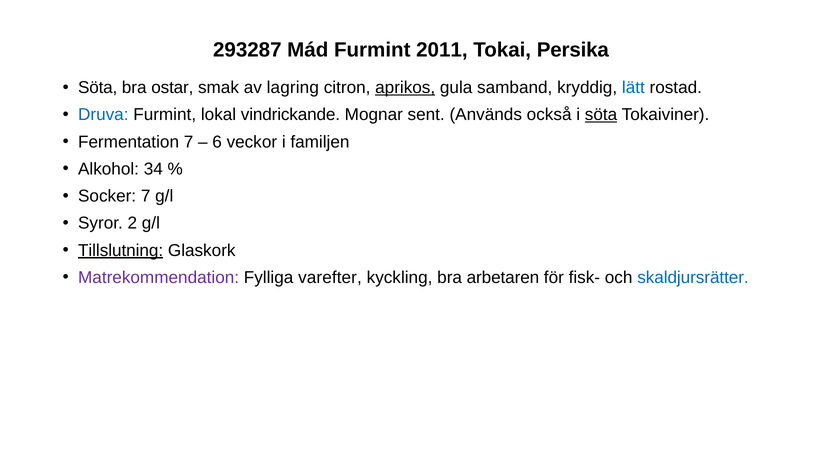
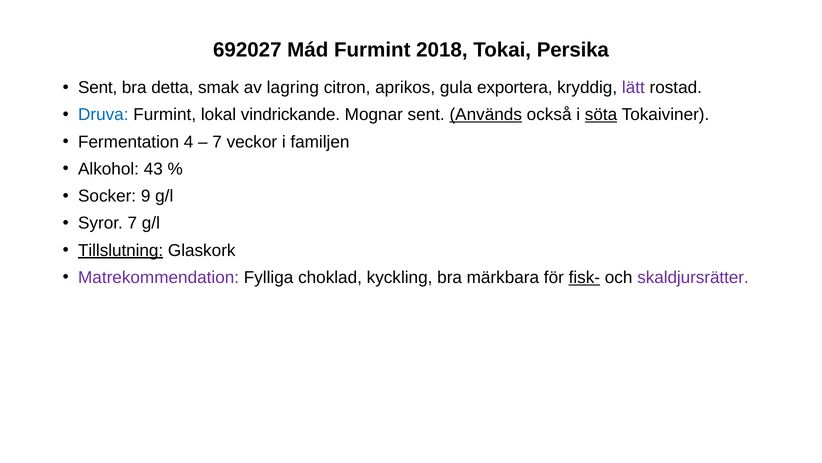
293287: 293287 -> 692027
2011: 2011 -> 2018
Söta at (98, 87): Söta -> Sent
ostar: ostar -> detta
aprikos underline: present -> none
samband: samband -> exportera
lätt colour: blue -> purple
Används underline: none -> present
Fermentation 7: 7 -> 4
6 at (217, 142): 6 -> 7
34: 34 -> 43
Socker 7: 7 -> 9
Syror 2: 2 -> 7
varefter: varefter -> choklad
arbetaren: arbetaren -> märkbara
fisk- underline: none -> present
skaldjursrätter colour: blue -> purple
